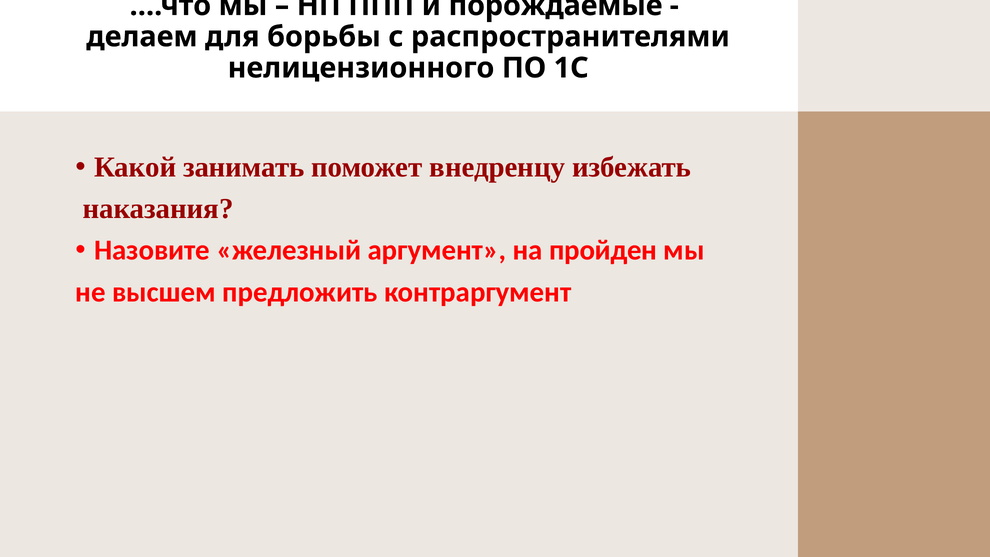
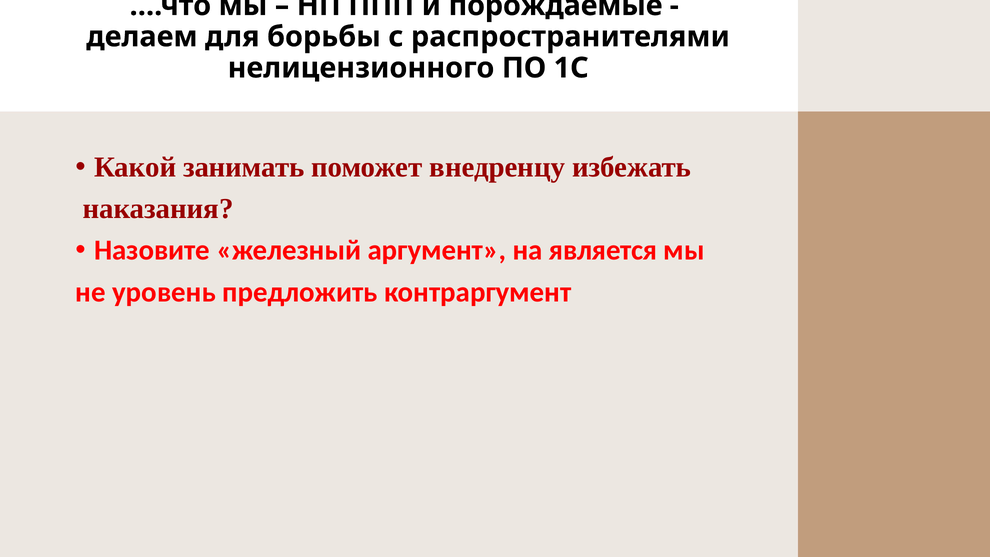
пройден: пройден -> является
высшем: высшем -> уровень
